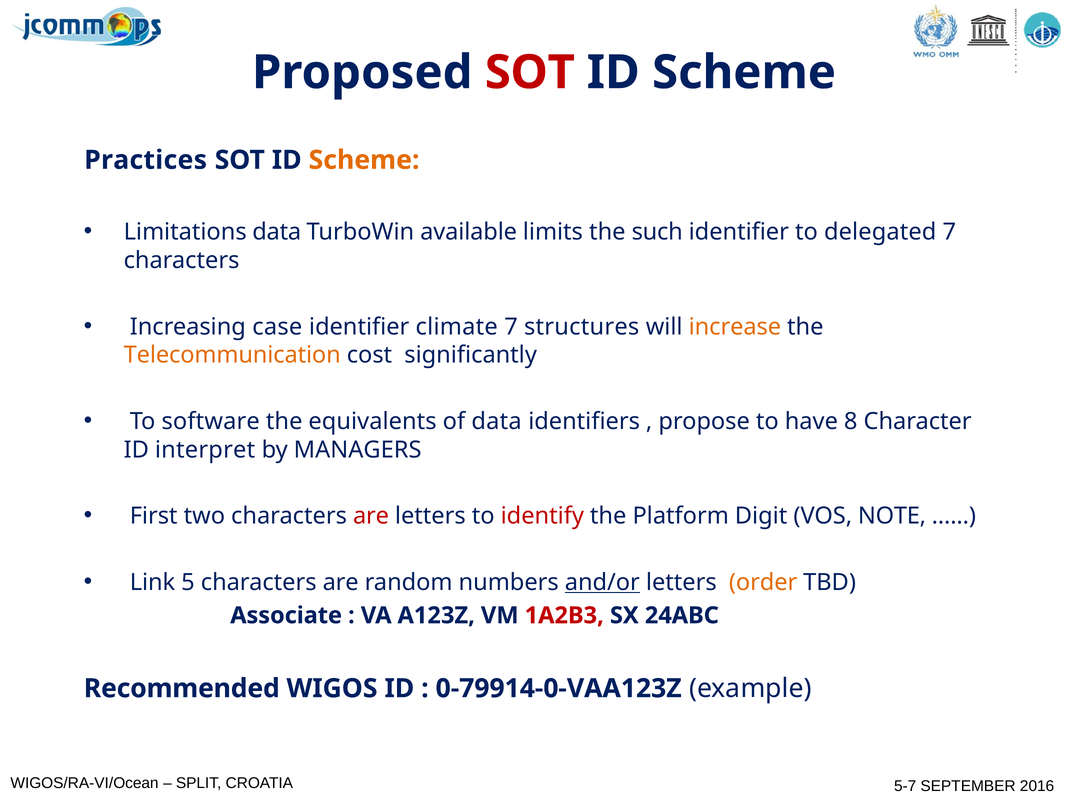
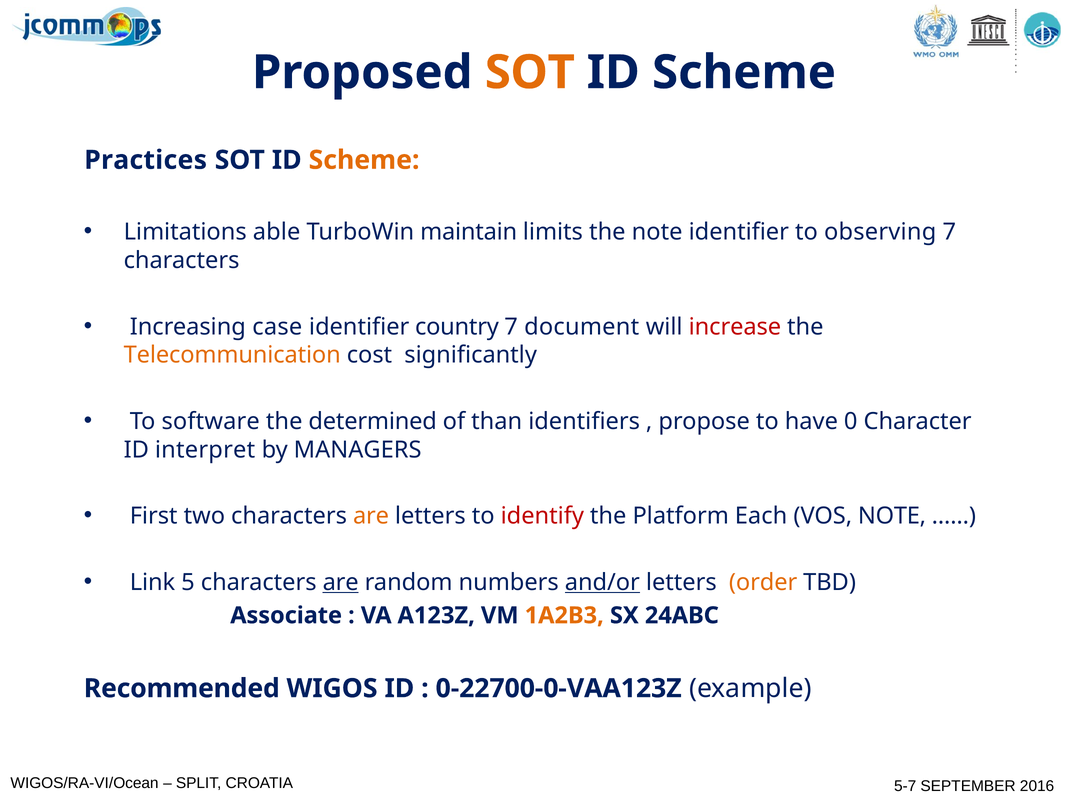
SOT at (530, 73) colour: red -> orange
Limitations data: data -> able
available: available -> maintain
the such: such -> note
delegated: delegated -> observing
climate: climate -> country
structures: structures -> document
increase colour: orange -> red
equivalents: equivalents -> determined
of data: data -> than
8: 8 -> 0
are at (371, 516) colour: red -> orange
Digit: Digit -> Each
are at (341, 582) underline: none -> present
1A2B3 colour: red -> orange
0-79914-0-VAA123Z: 0-79914-0-VAA123Z -> 0-22700-0-VAA123Z
